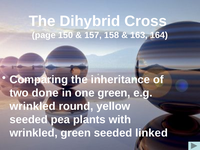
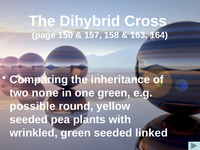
done: done -> none
wrinkled at (33, 106): wrinkled -> possible
